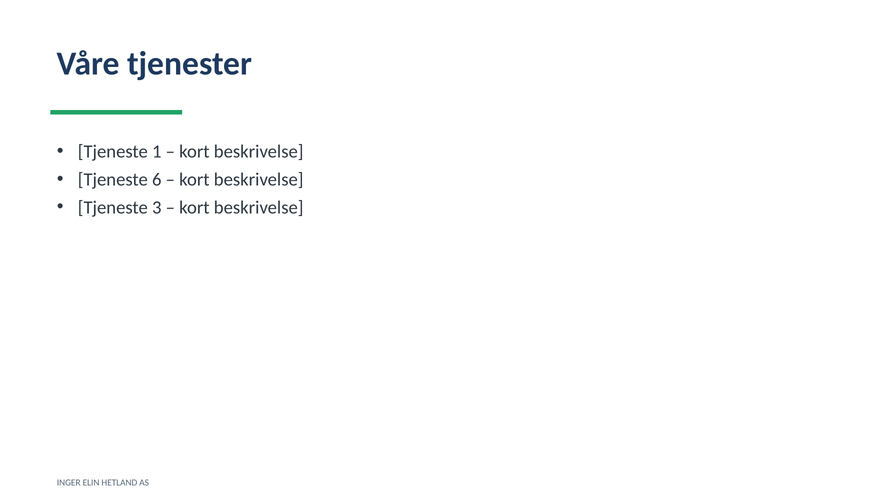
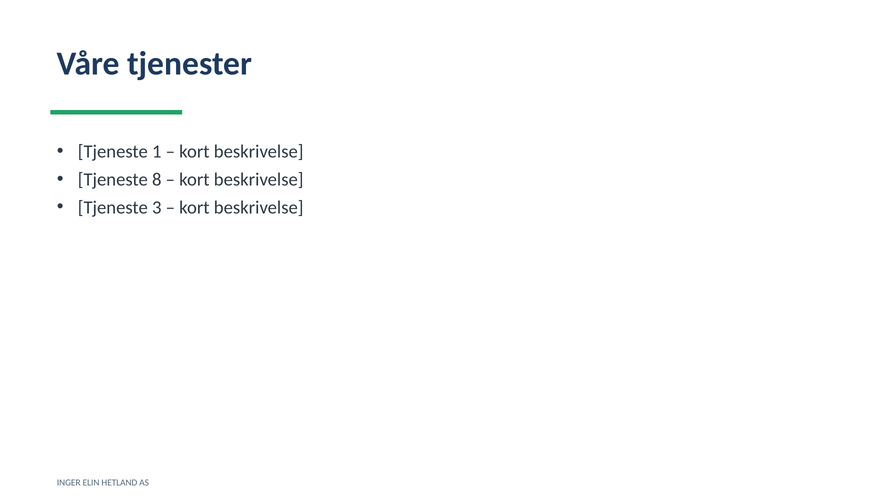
6: 6 -> 8
